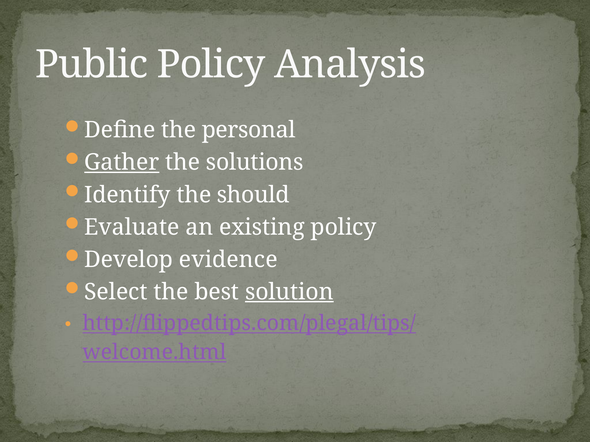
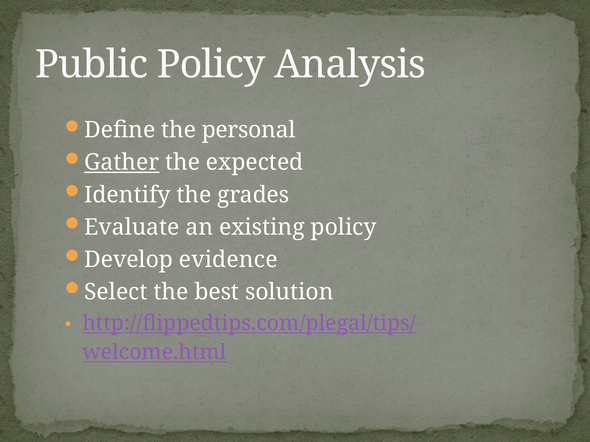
solutions: solutions -> expected
should: should -> grades
solution underline: present -> none
